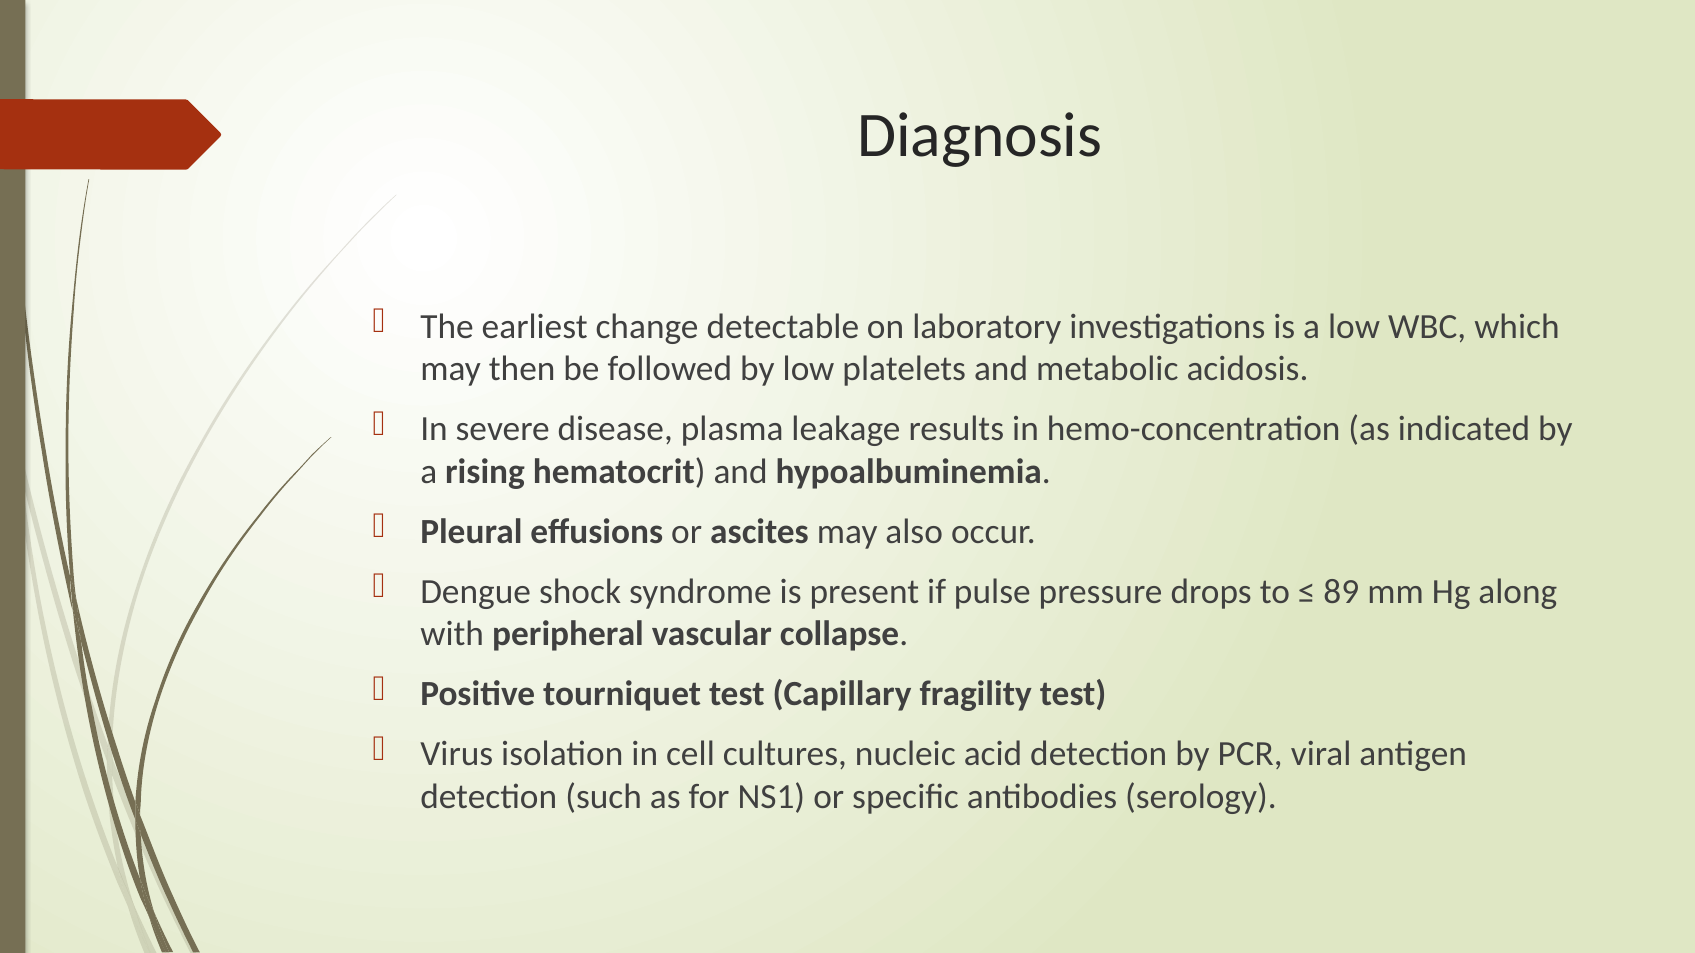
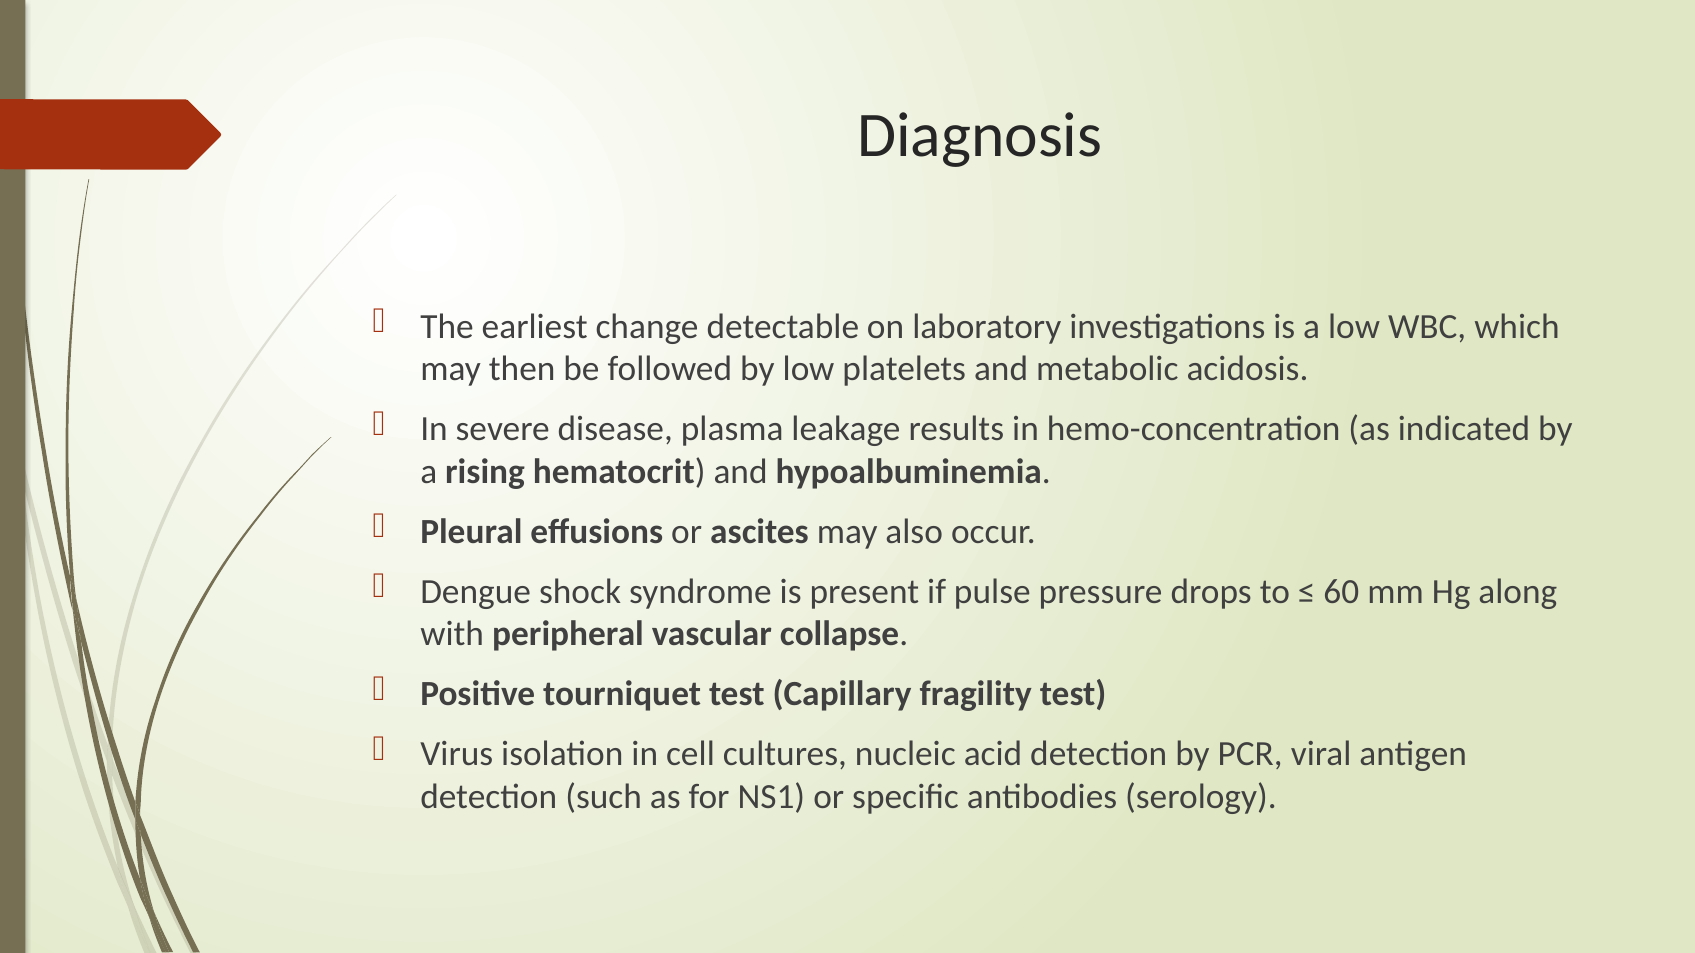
89: 89 -> 60
